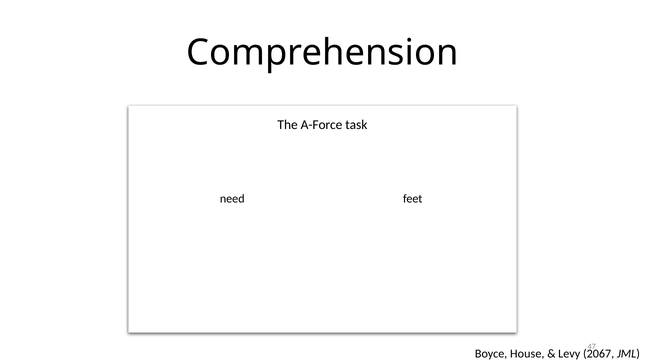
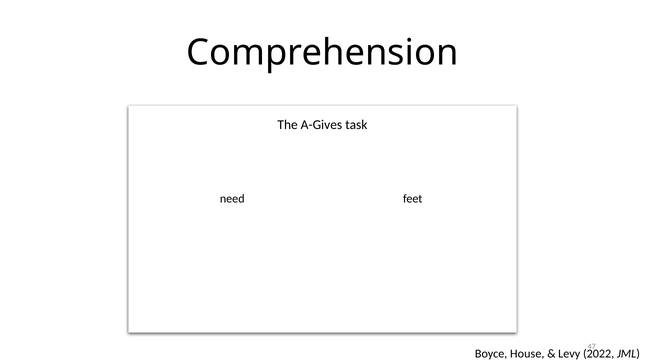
A-Force: A-Force -> A-Gives
2067: 2067 -> 2022
